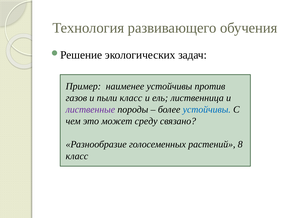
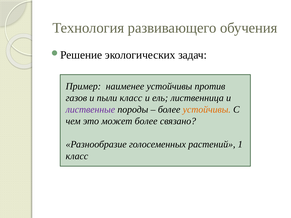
устойчивы at (207, 110) colour: blue -> orange
может среду: среду -> более
8: 8 -> 1
